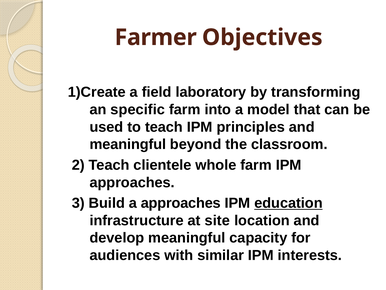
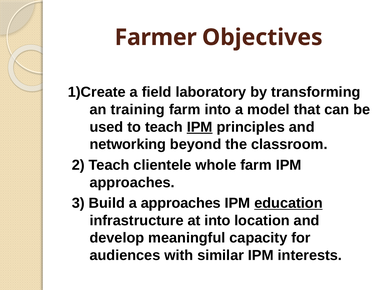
specific: specific -> training
IPM at (200, 127) underline: none -> present
meaningful at (128, 144): meaningful -> networking
at site: site -> into
